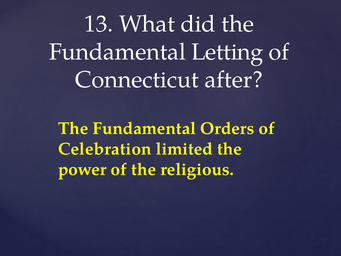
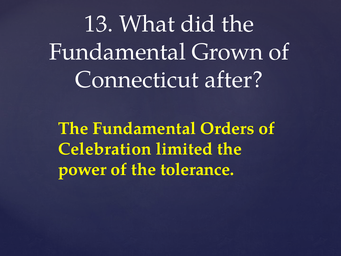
Letting: Letting -> Grown
religious: religious -> tolerance
